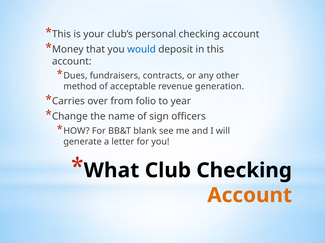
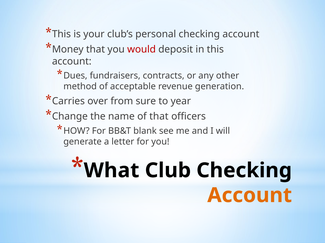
would colour: blue -> red
folio: folio -> sure
of sign: sign -> that
